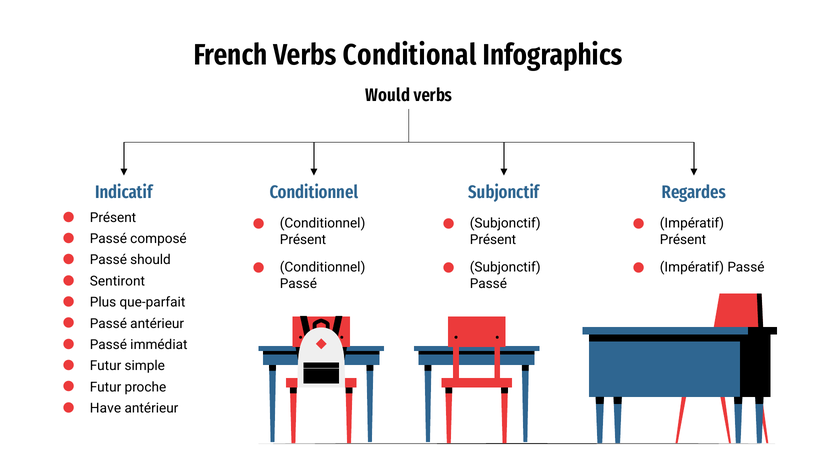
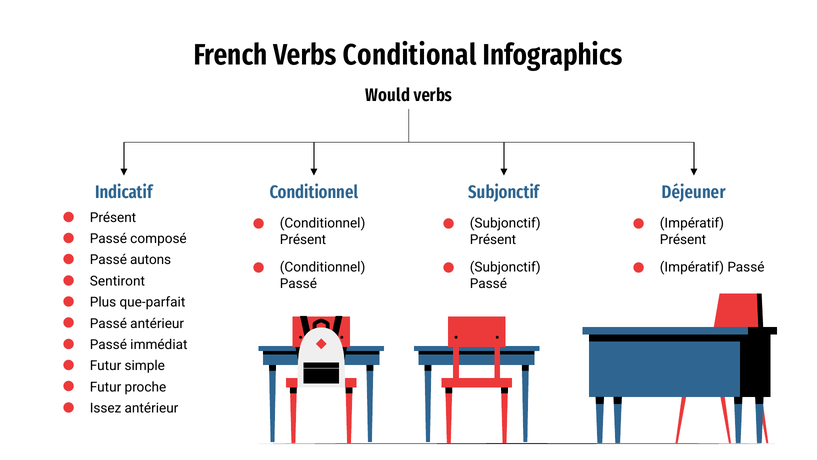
Regardes: Regardes -> Déjeuner
should: should -> autons
Have: Have -> Issez
